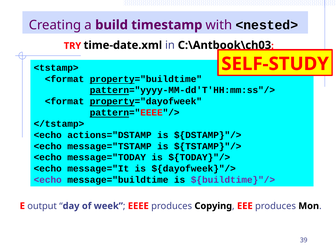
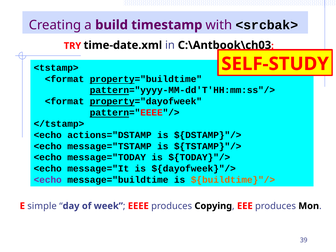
<nested>: <nested> -> <srcbak>
${buildtime}"/> colour: purple -> orange
output: output -> simple
